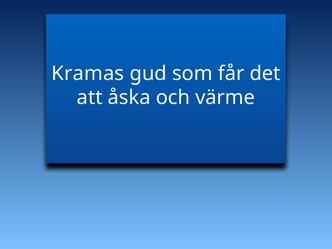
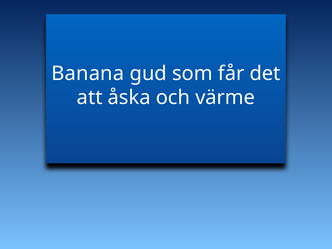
Kramas: Kramas -> Banana
